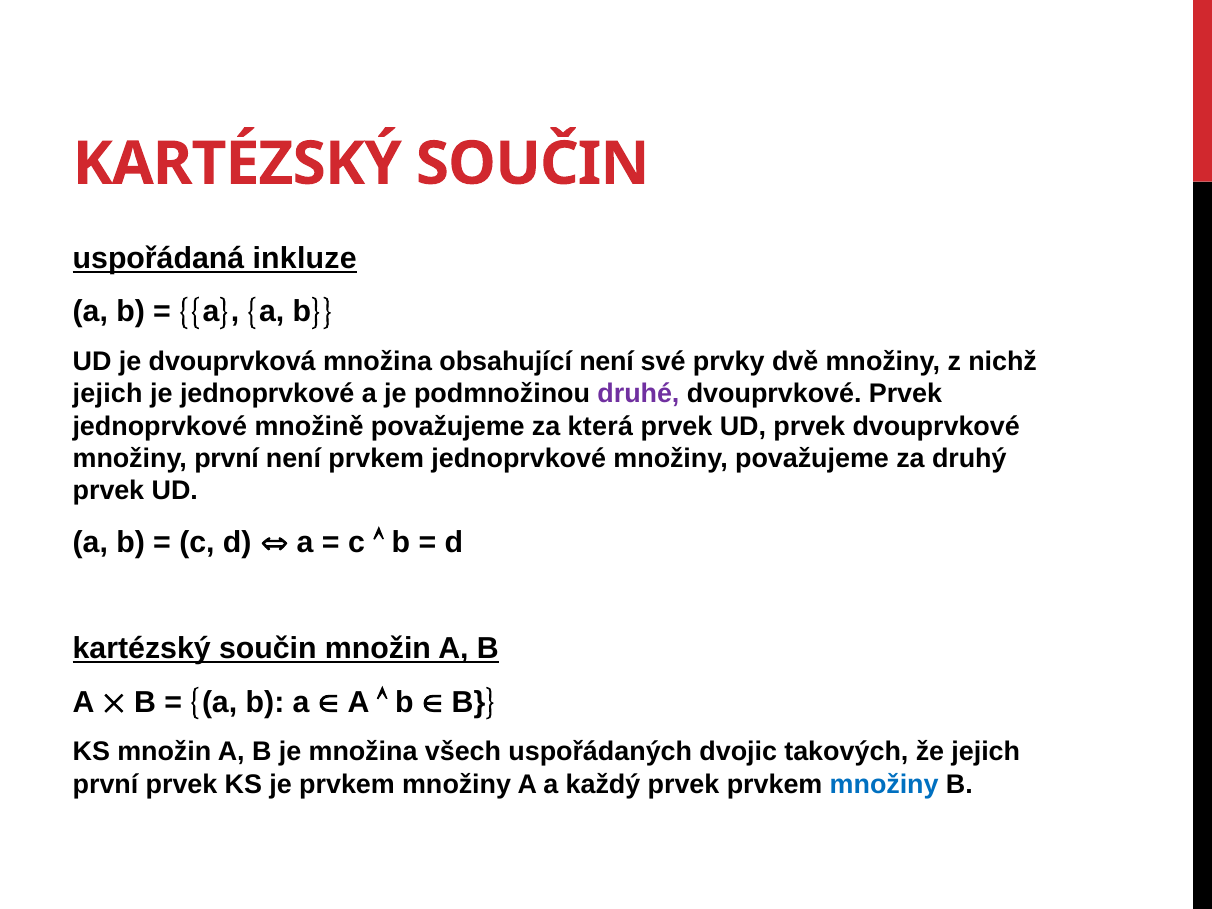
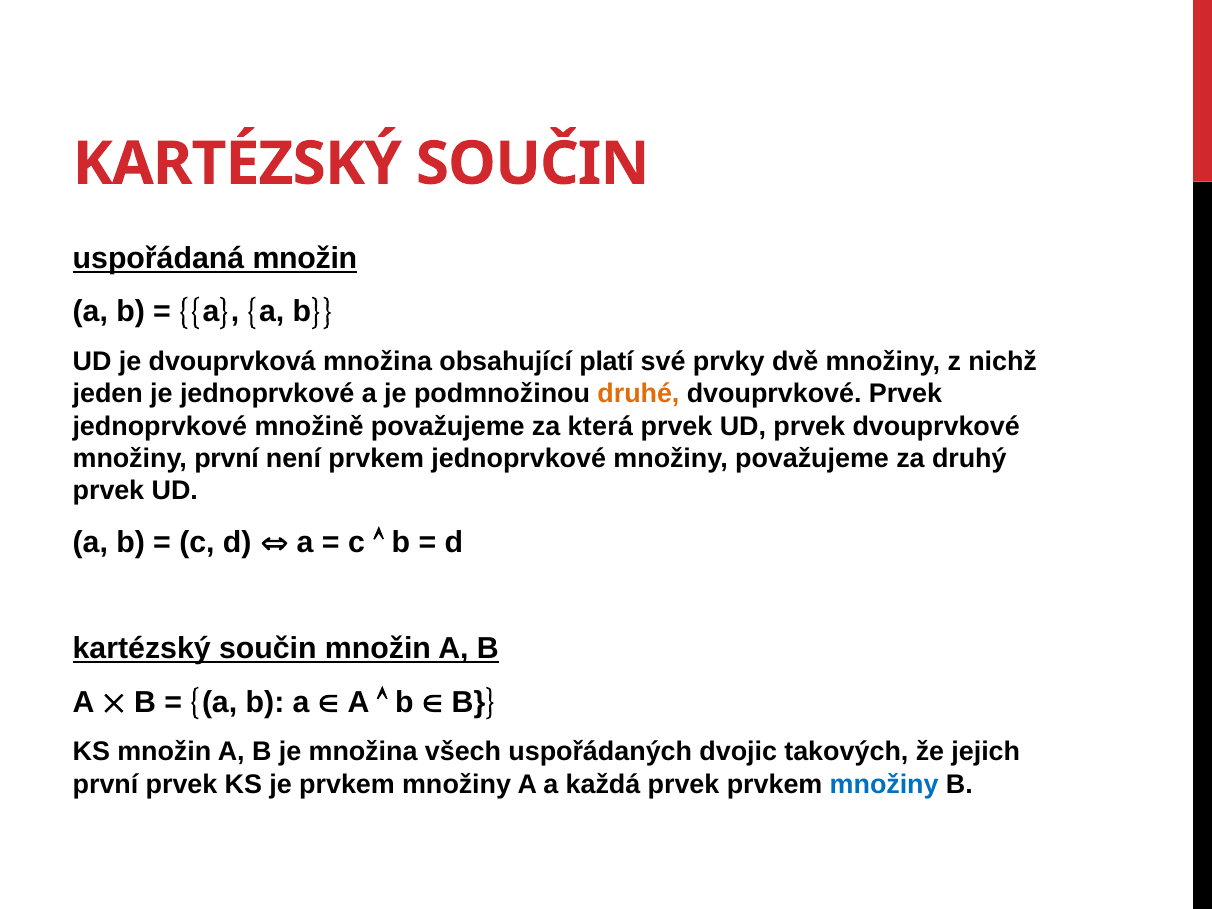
uspořádaná inkluze: inkluze -> množin
obsahující není: není -> platí
jejich at (108, 394): jejich -> jeden
druhé colour: purple -> orange
každý: každý -> každá
